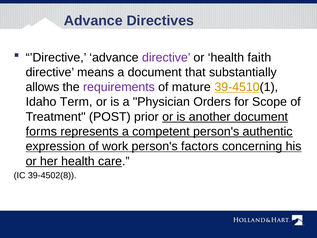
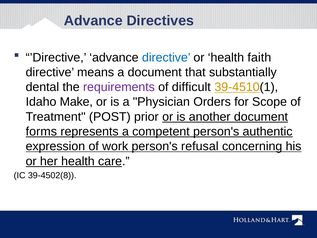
directive at (166, 57) colour: purple -> blue
allows: allows -> dental
mature: mature -> difficult
Term: Term -> Make
factors: factors -> refusal
